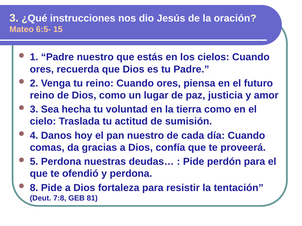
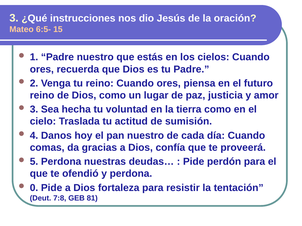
8: 8 -> 0
